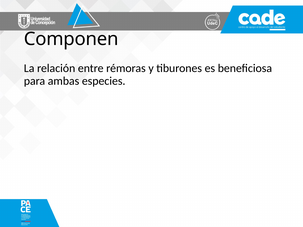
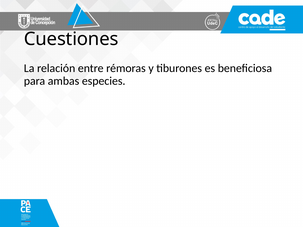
Componen: Componen -> Cuestiones
